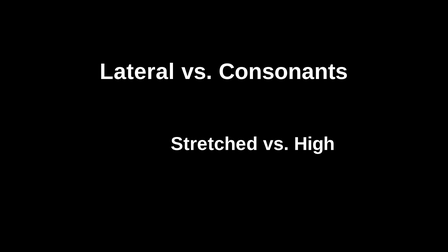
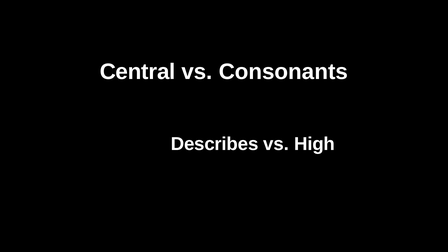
Lateral: Lateral -> Central
Stretched: Stretched -> Describes
